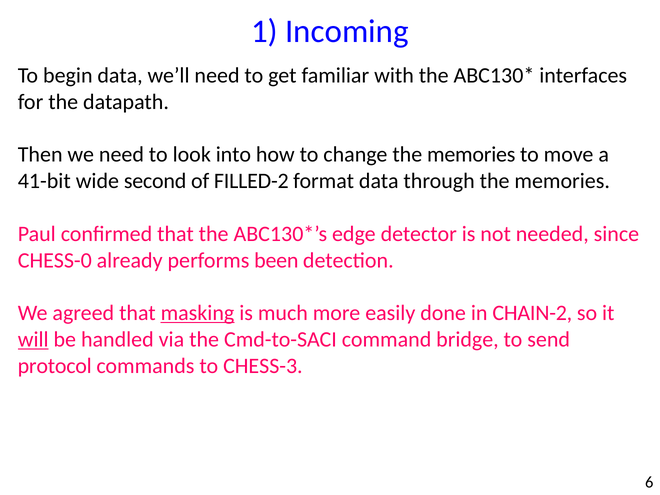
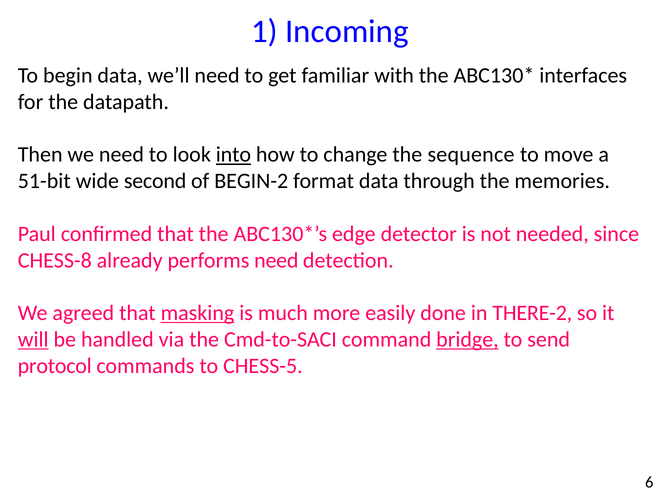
into underline: none -> present
change the memories: memories -> sequence
41-bit: 41-bit -> 51-bit
FILLED-2: FILLED-2 -> BEGIN-2
CHESS-0: CHESS-0 -> CHESS-8
performs been: been -> need
CHAIN-2: CHAIN-2 -> THERE-2
bridge underline: none -> present
CHESS-3: CHESS-3 -> CHESS-5
